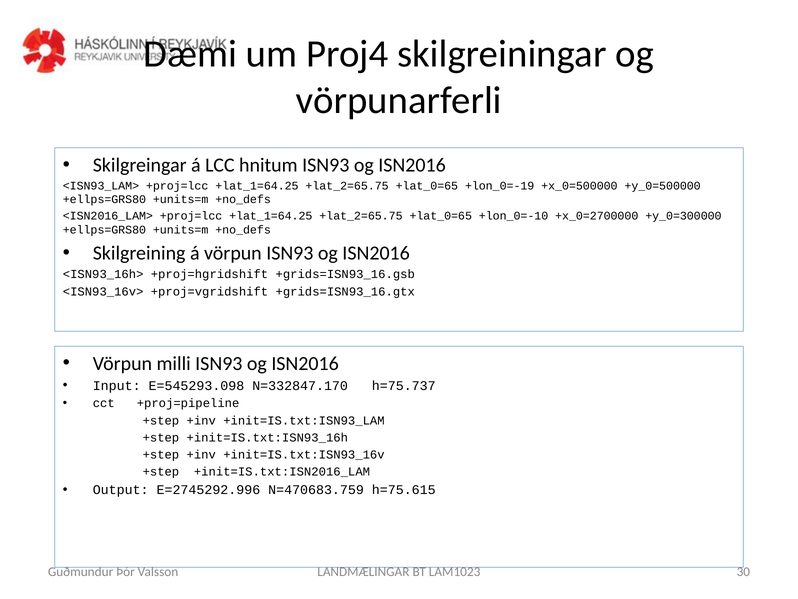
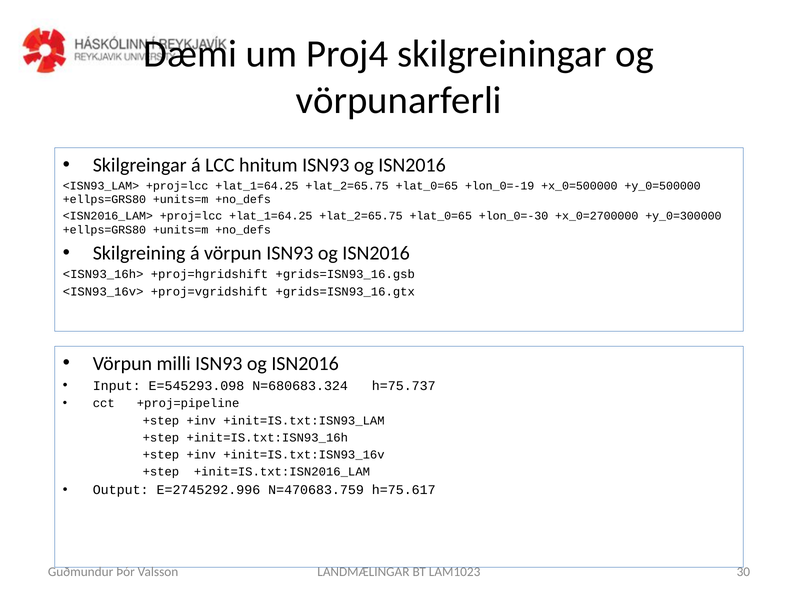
+lon_0=-10: +lon_0=-10 -> +lon_0=-30
N=332847.170: N=332847.170 -> N=680683.324
h=75.615: h=75.615 -> h=75.617
